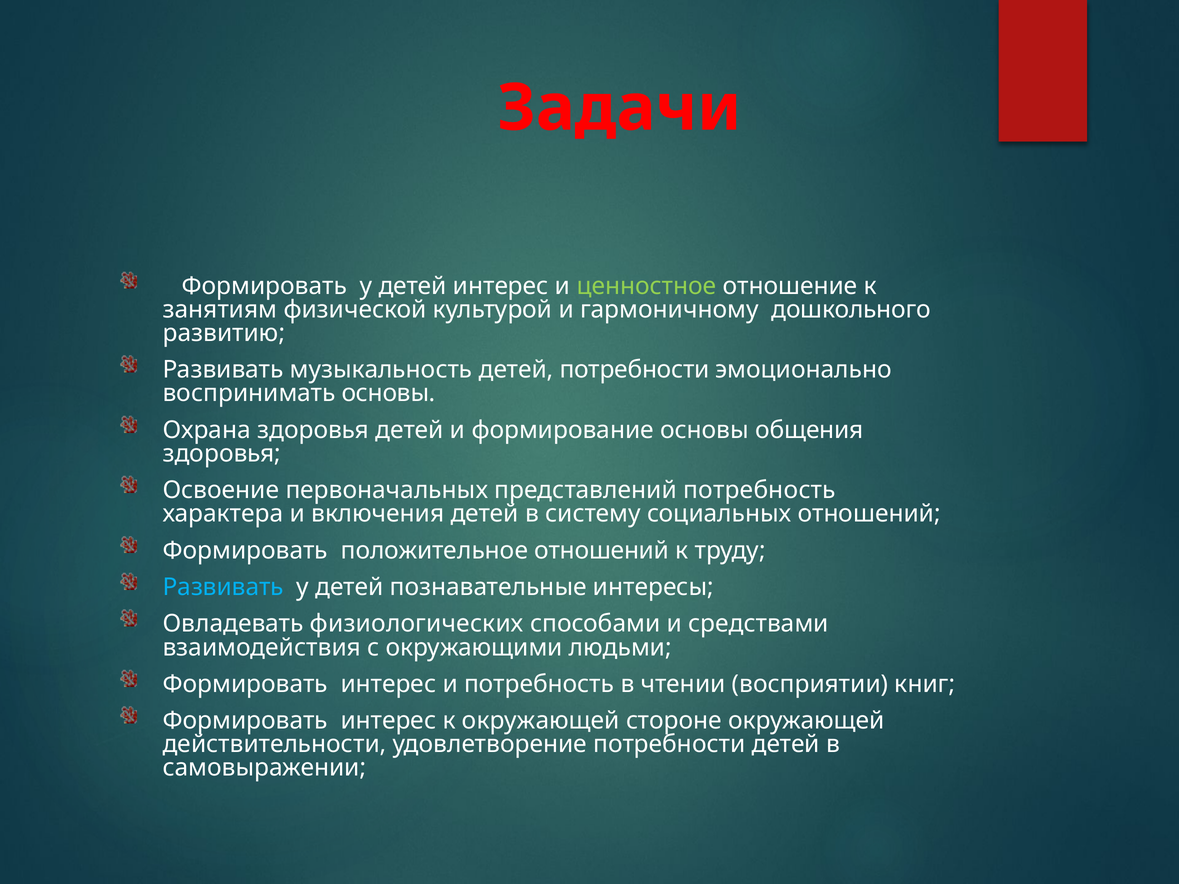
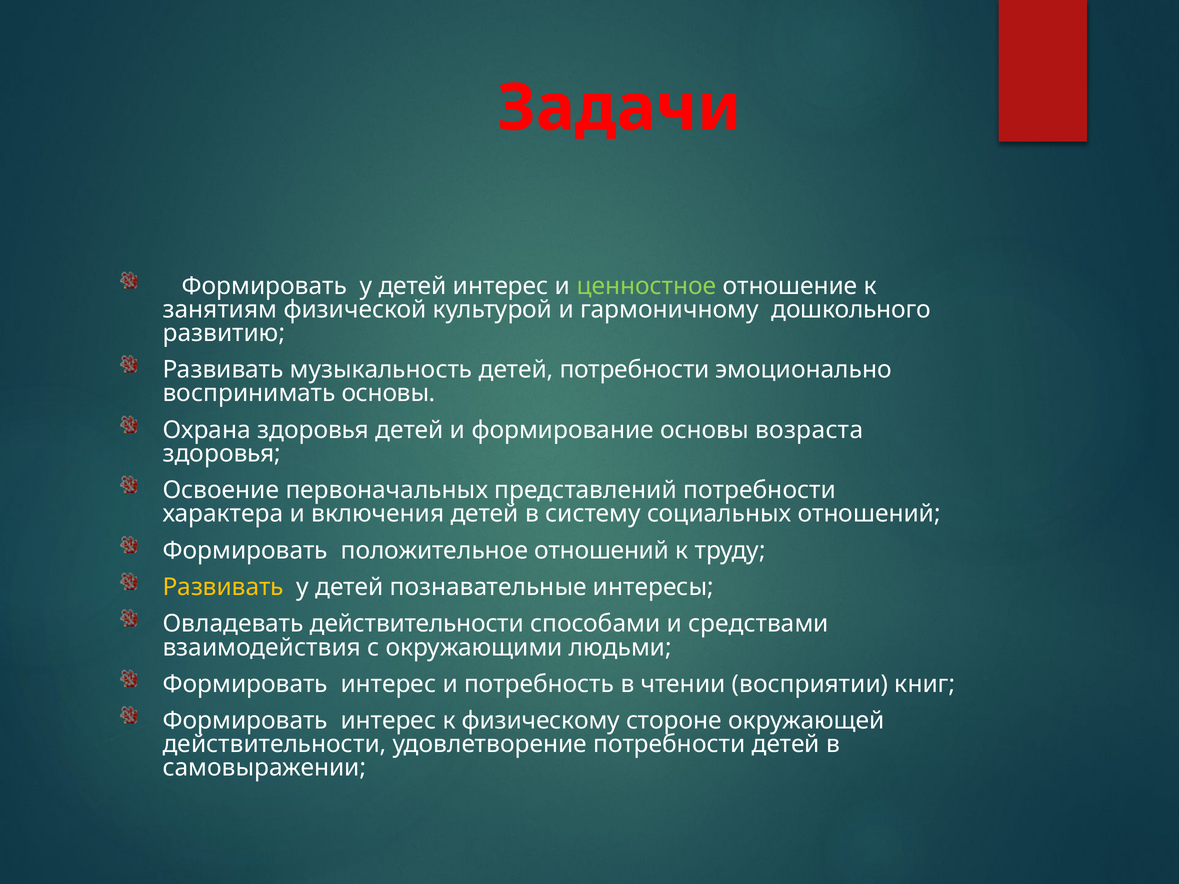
общения: общения -> возраста
представлений потребность: потребность -> потребности
Развивать at (223, 587) colour: light blue -> yellow
Овладевать физиологических: физиологических -> действительности
к окружающей: окружающей -> физическому
